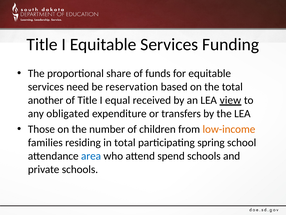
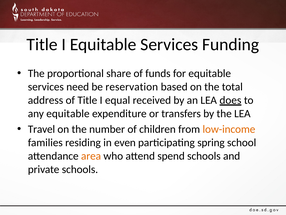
another: another -> address
view: view -> does
any obligated: obligated -> equitable
Those: Those -> Travel
in total: total -> even
area colour: blue -> orange
